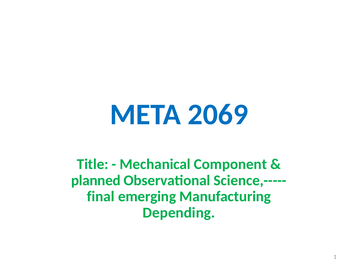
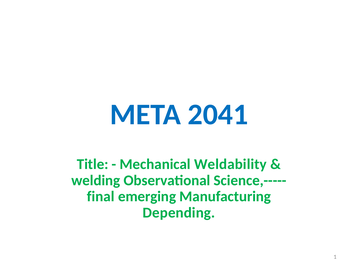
2069: 2069 -> 2041
Component: Component -> Weldability
planned: planned -> welding
